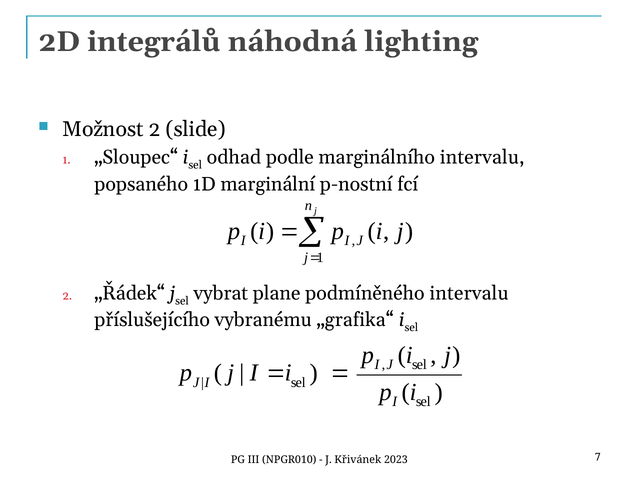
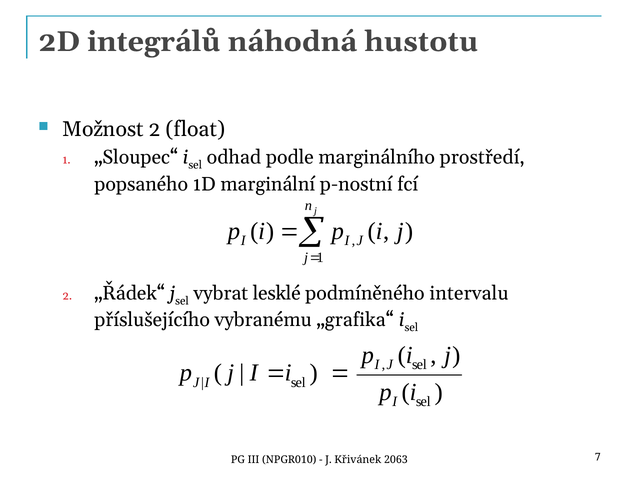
lighting: lighting -> hustotu
slide: slide -> float
marginálního intervalu: intervalu -> prostředí
plane: plane -> lesklé
2023: 2023 -> 2063
